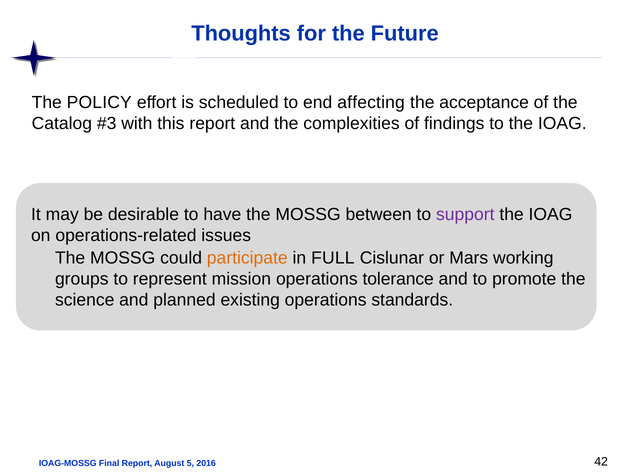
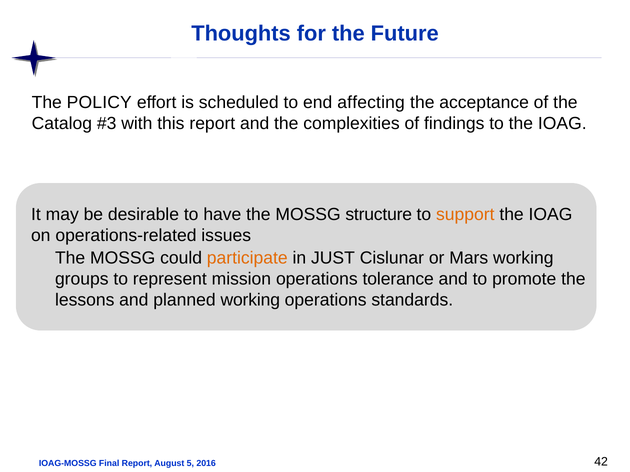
between: between -> structure
support colour: purple -> orange
FULL: FULL -> JUST
science: science -> lessons
planned existing: existing -> working
